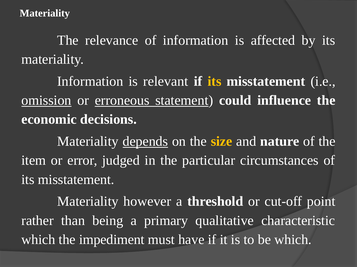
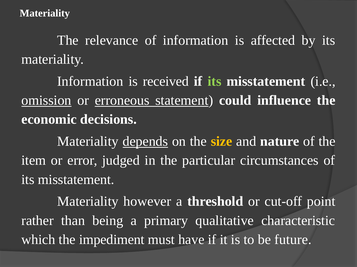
relevant: relevant -> received
its at (215, 81) colour: yellow -> light green
be which: which -> future
